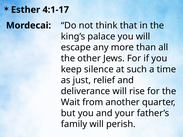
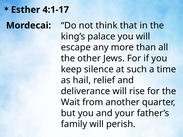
just: just -> hail
